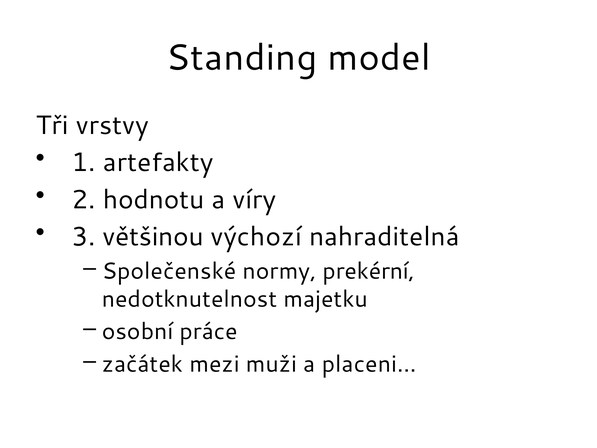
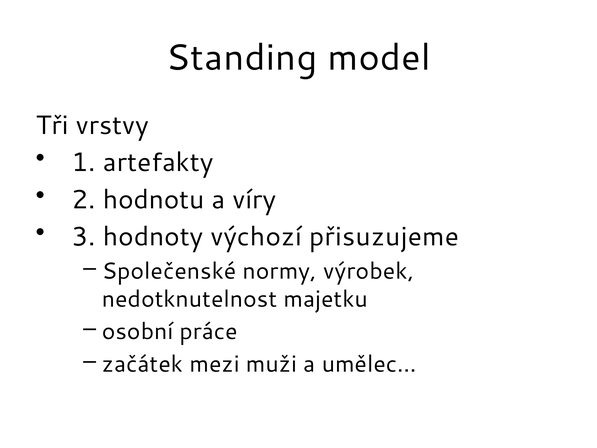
většinou: většinou -> hodnoty
nahraditelná: nahraditelná -> přisuzujeme
prekérní: prekérní -> výrobek
placeni…: placeni… -> umělec…
